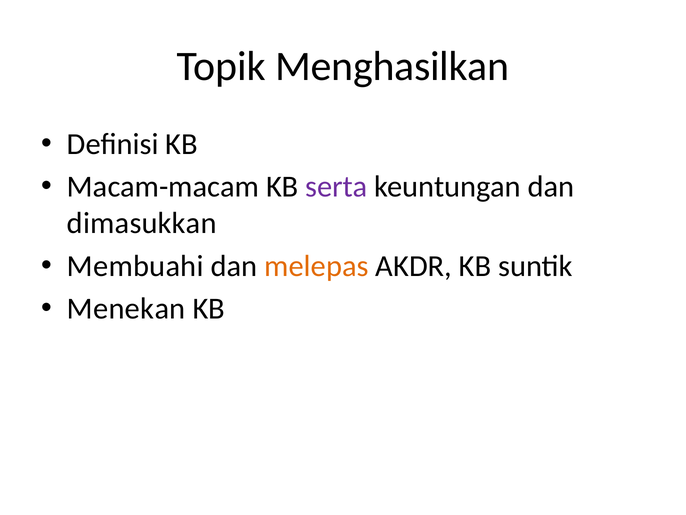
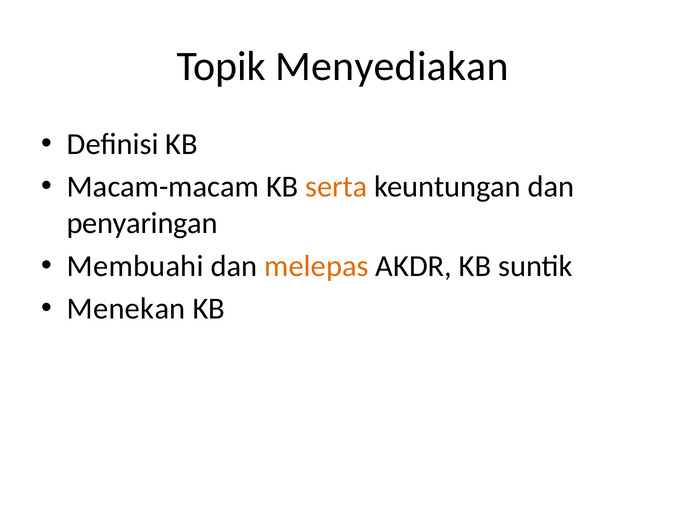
Menghasilkan: Menghasilkan -> Menyediakan
serta colour: purple -> orange
dimasukkan: dimasukkan -> penyaringan
